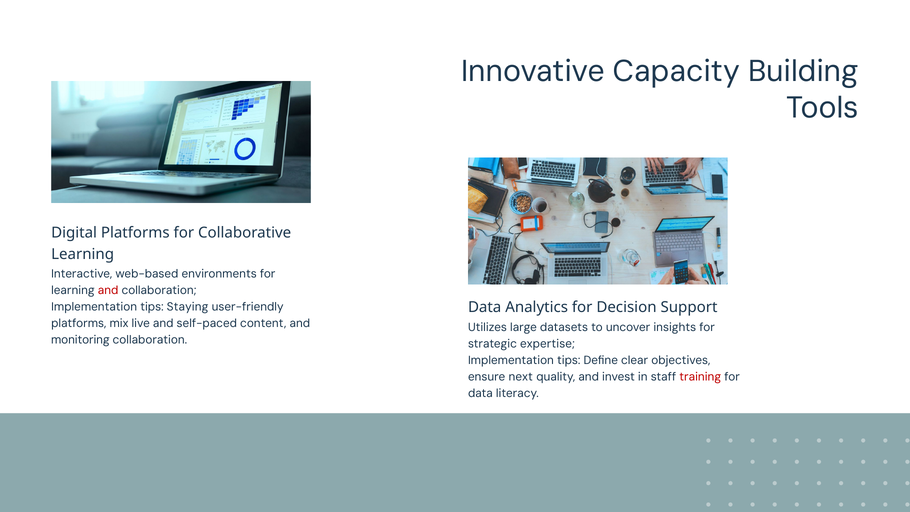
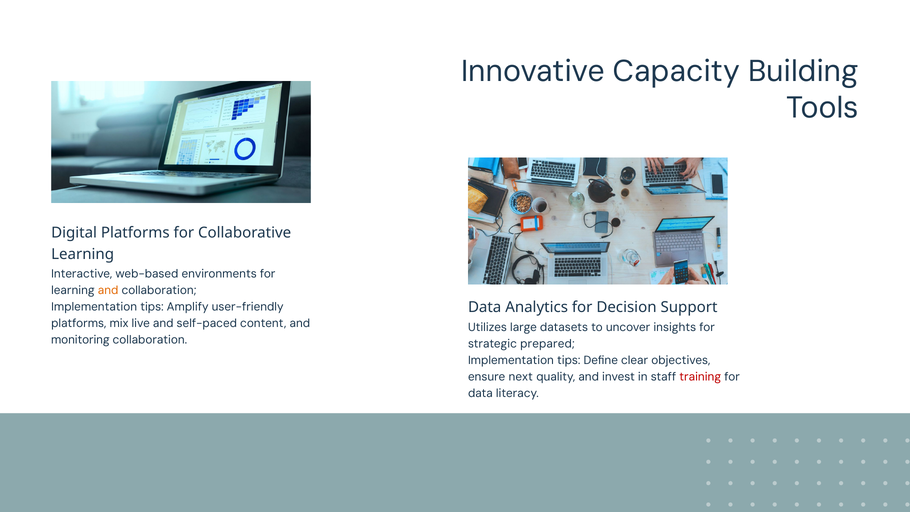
and at (108, 290) colour: red -> orange
Staying: Staying -> Amplify
expertise: expertise -> prepared
